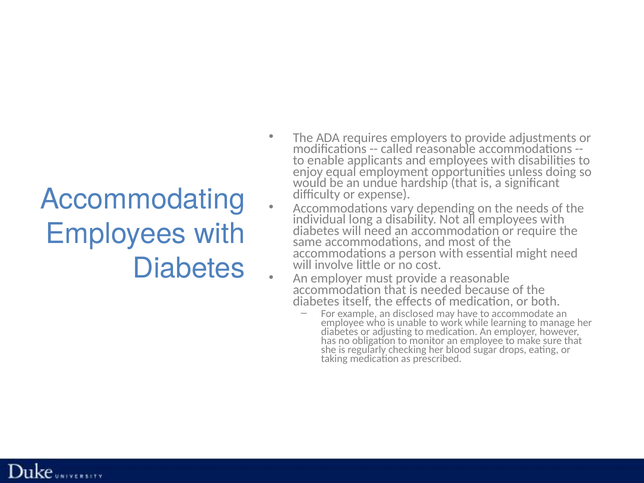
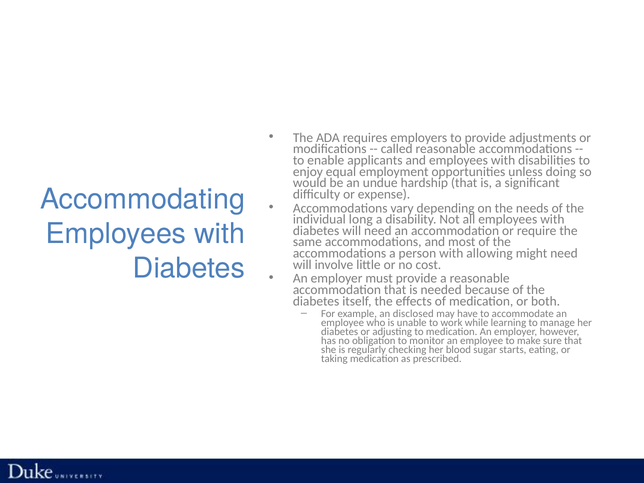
essential: essential -> allowing
drops: drops -> starts
